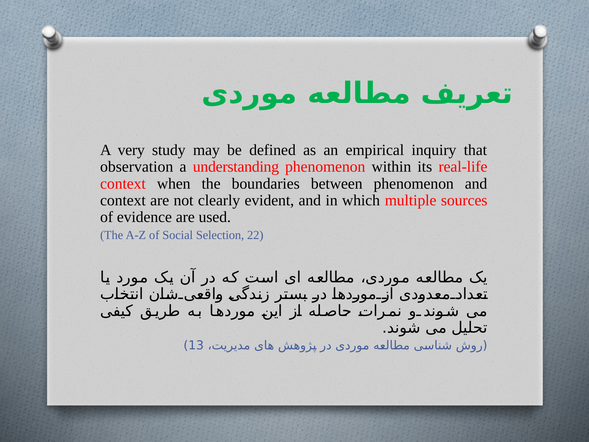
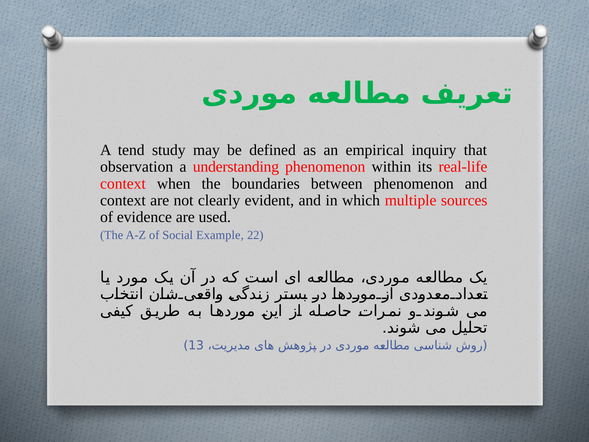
very: very -> tend
Selection: Selection -> Example
